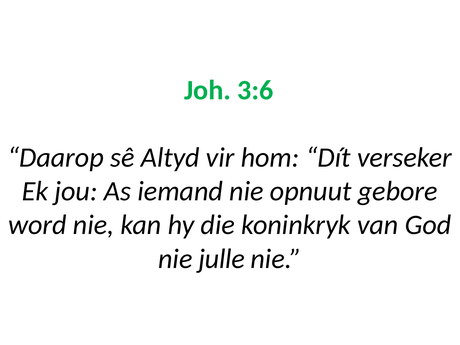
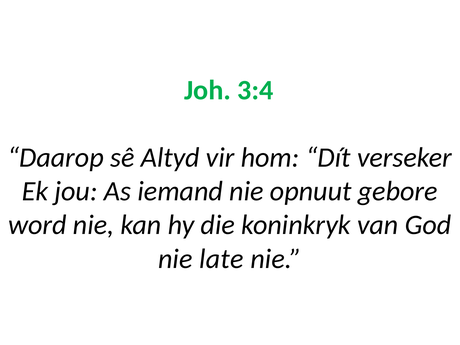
3:6: 3:6 -> 3:4
julle: julle -> late
